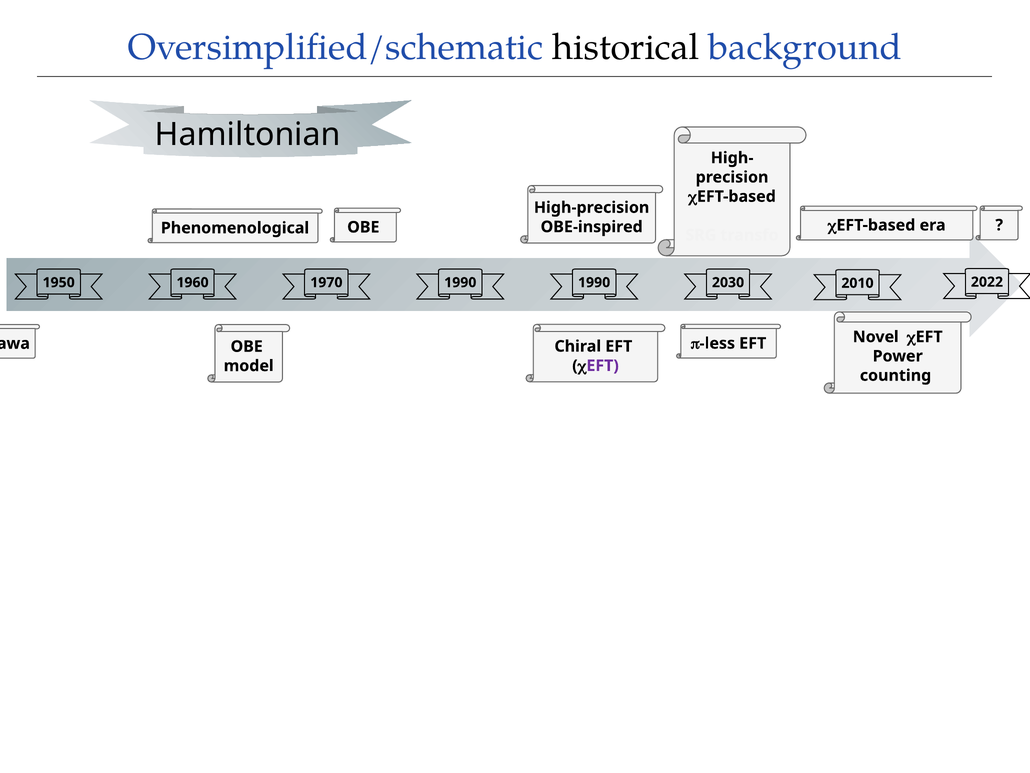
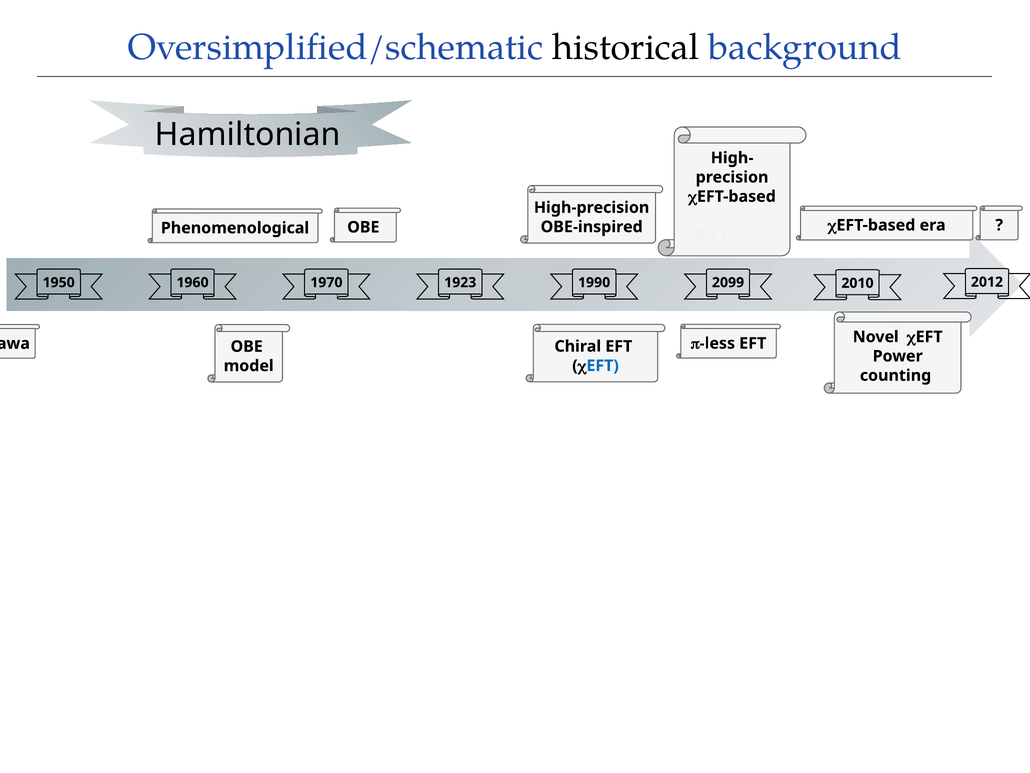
1990 at (460, 282): 1990 -> 1923
2030: 2030 -> 2099
2022: 2022 -> 2012
EFT at (603, 365) colour: purple -> blue
